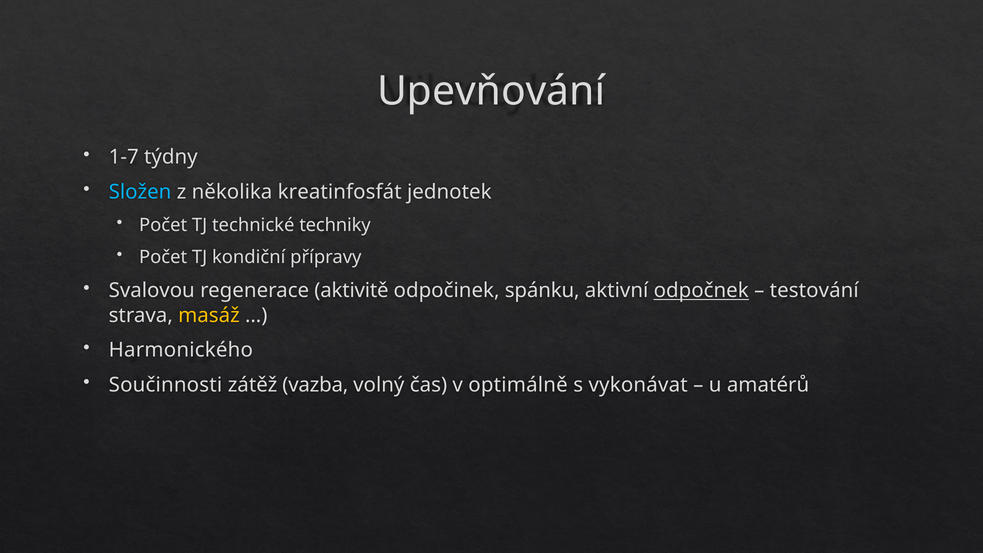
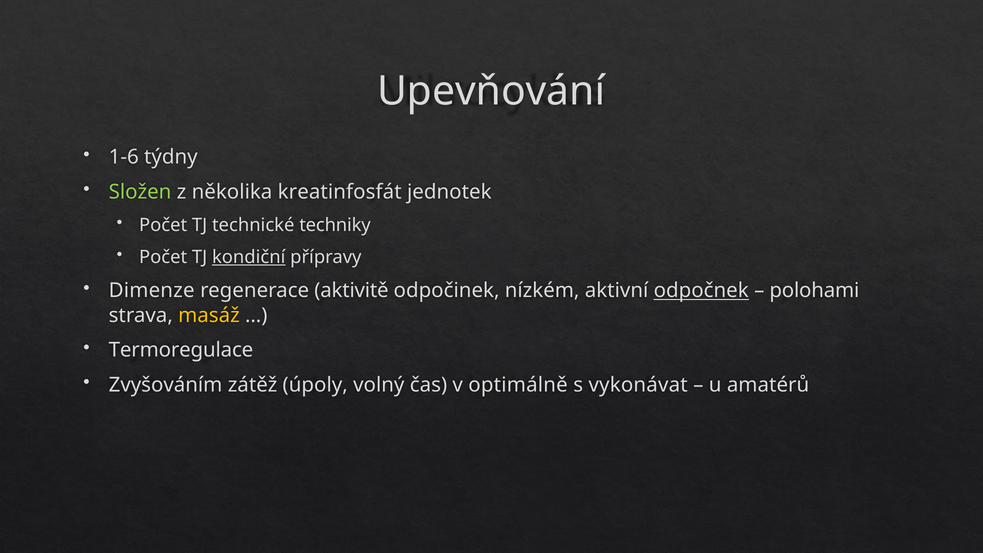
1-7: 1-7 -> 1-6
Složen colour: light blue -> light green
kondiční underline: none -> present
Svalovou: Svalovou -> Dimenze
spánku: spánku -> nízkém
testování: testování -> polohami
Harmonického: Harmonického -> Termoregulace
Součinnosti: Součinnosti -> Zvyšováním
vazba: vazba -> úpoly
